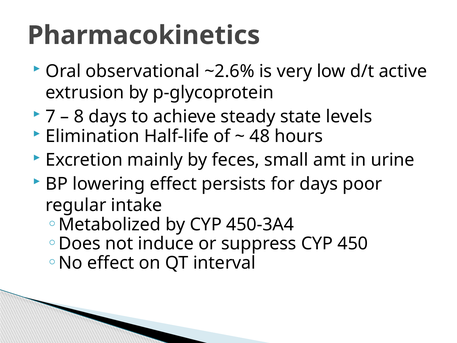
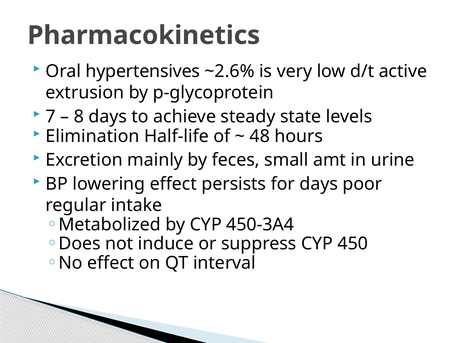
observational: observational -> hypertensives
